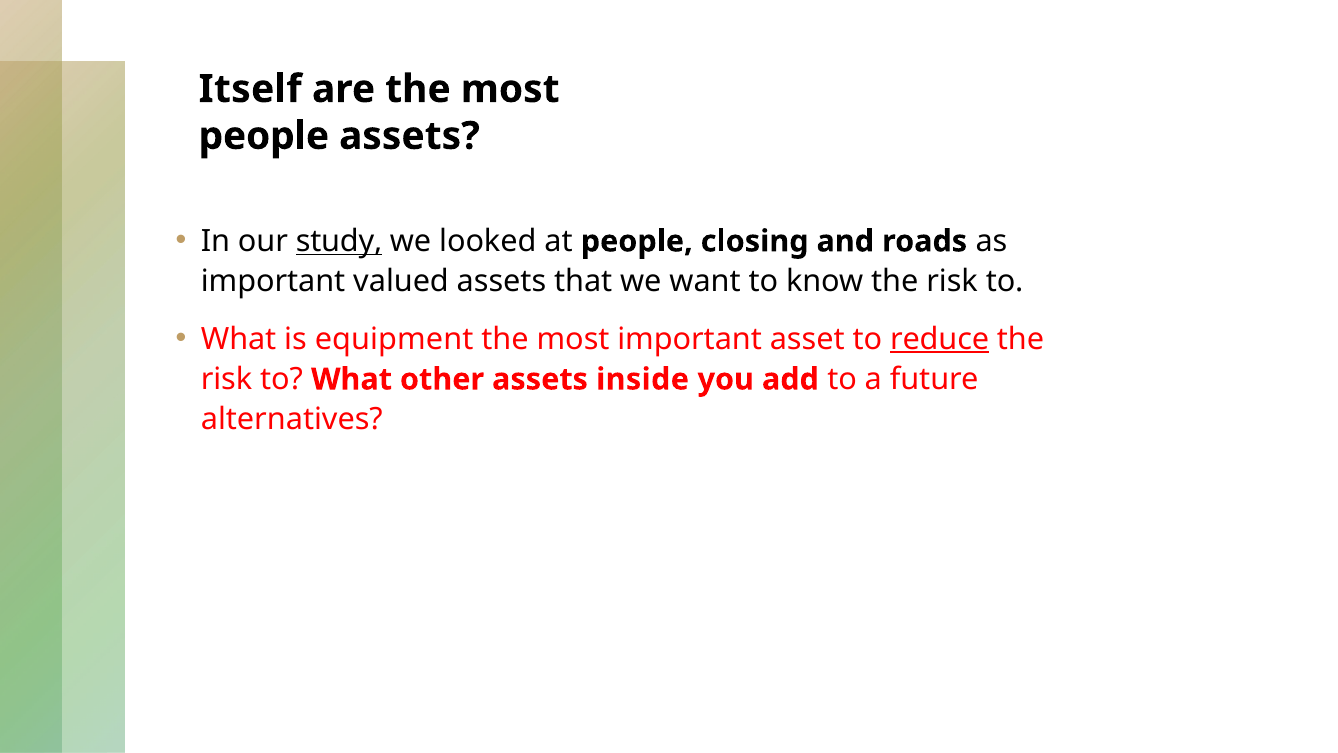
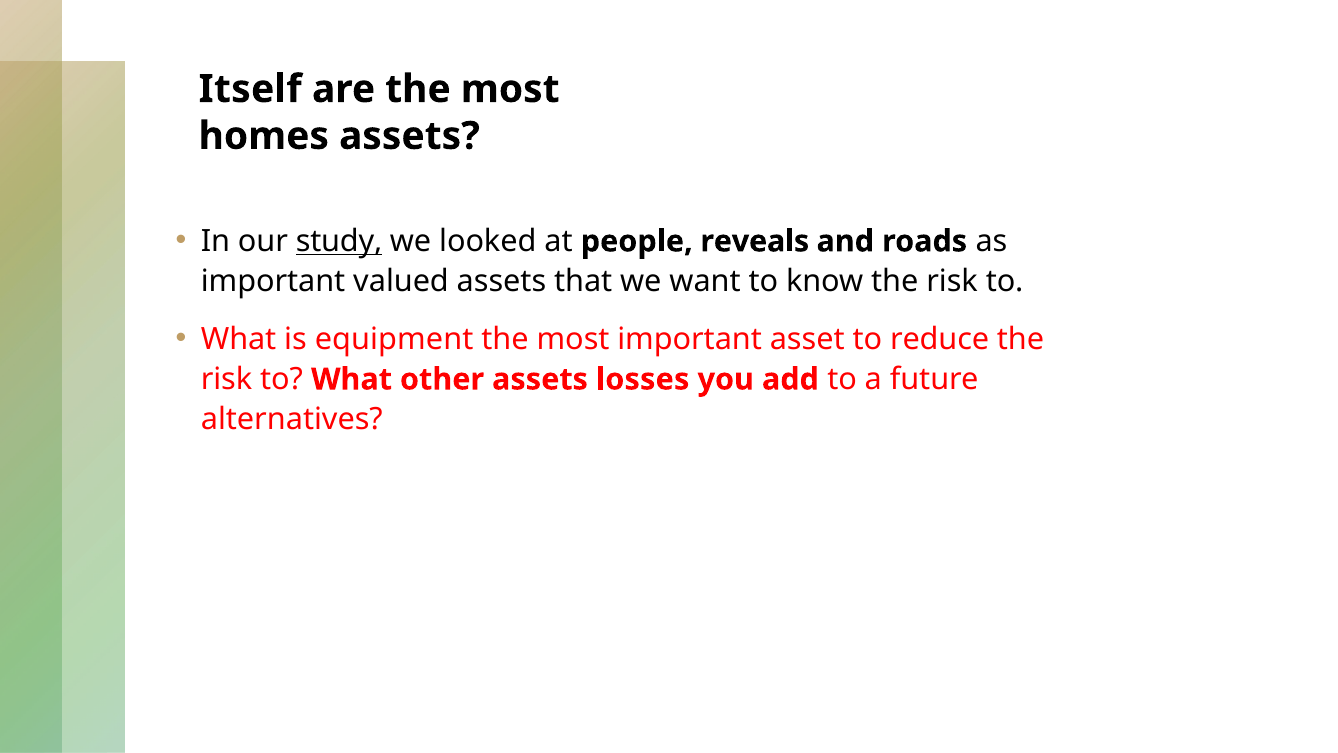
people at (264, 136): people -> homes
closing: closing -> reveals
reduce underline: present -> none
inside: inside -> losses
